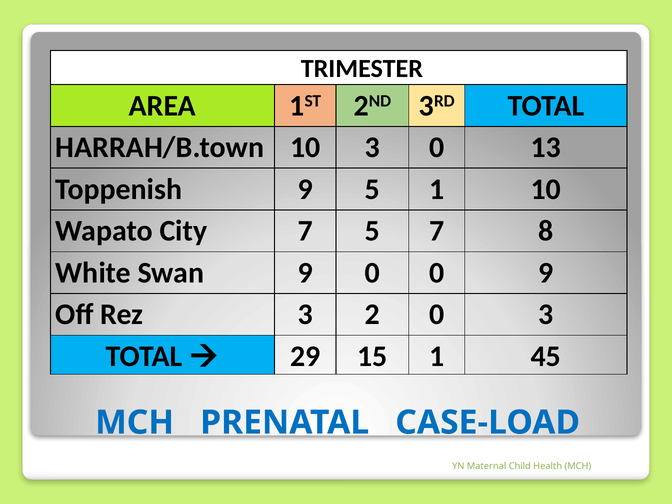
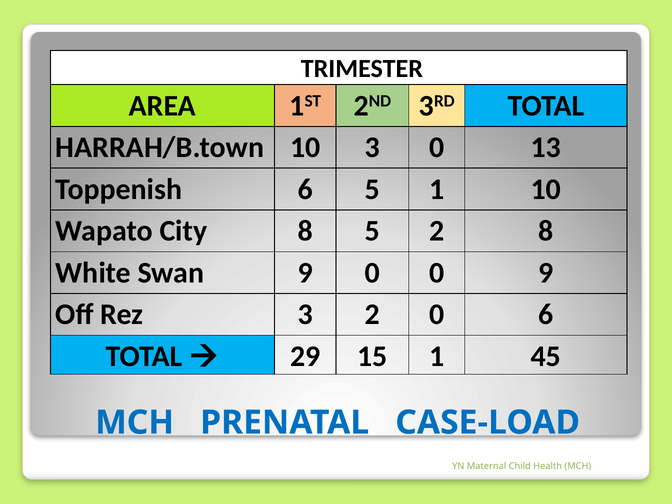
Toppenish 9: 9 -> 6
City 7: 7 -> 8
5 7: 7 -> 2
0 3: 3 -> 6
